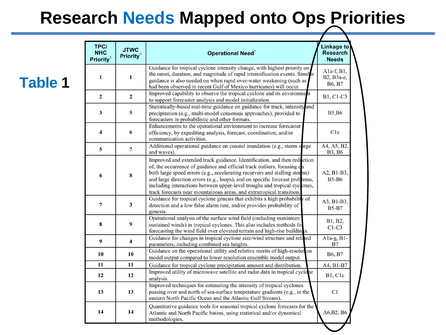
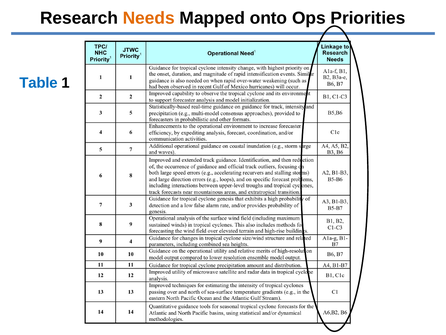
Needs colour: blue -> orange
